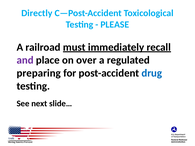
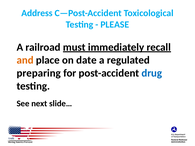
Directly: Directly -> Address
and colour: purple -> orange
over: over -> date
